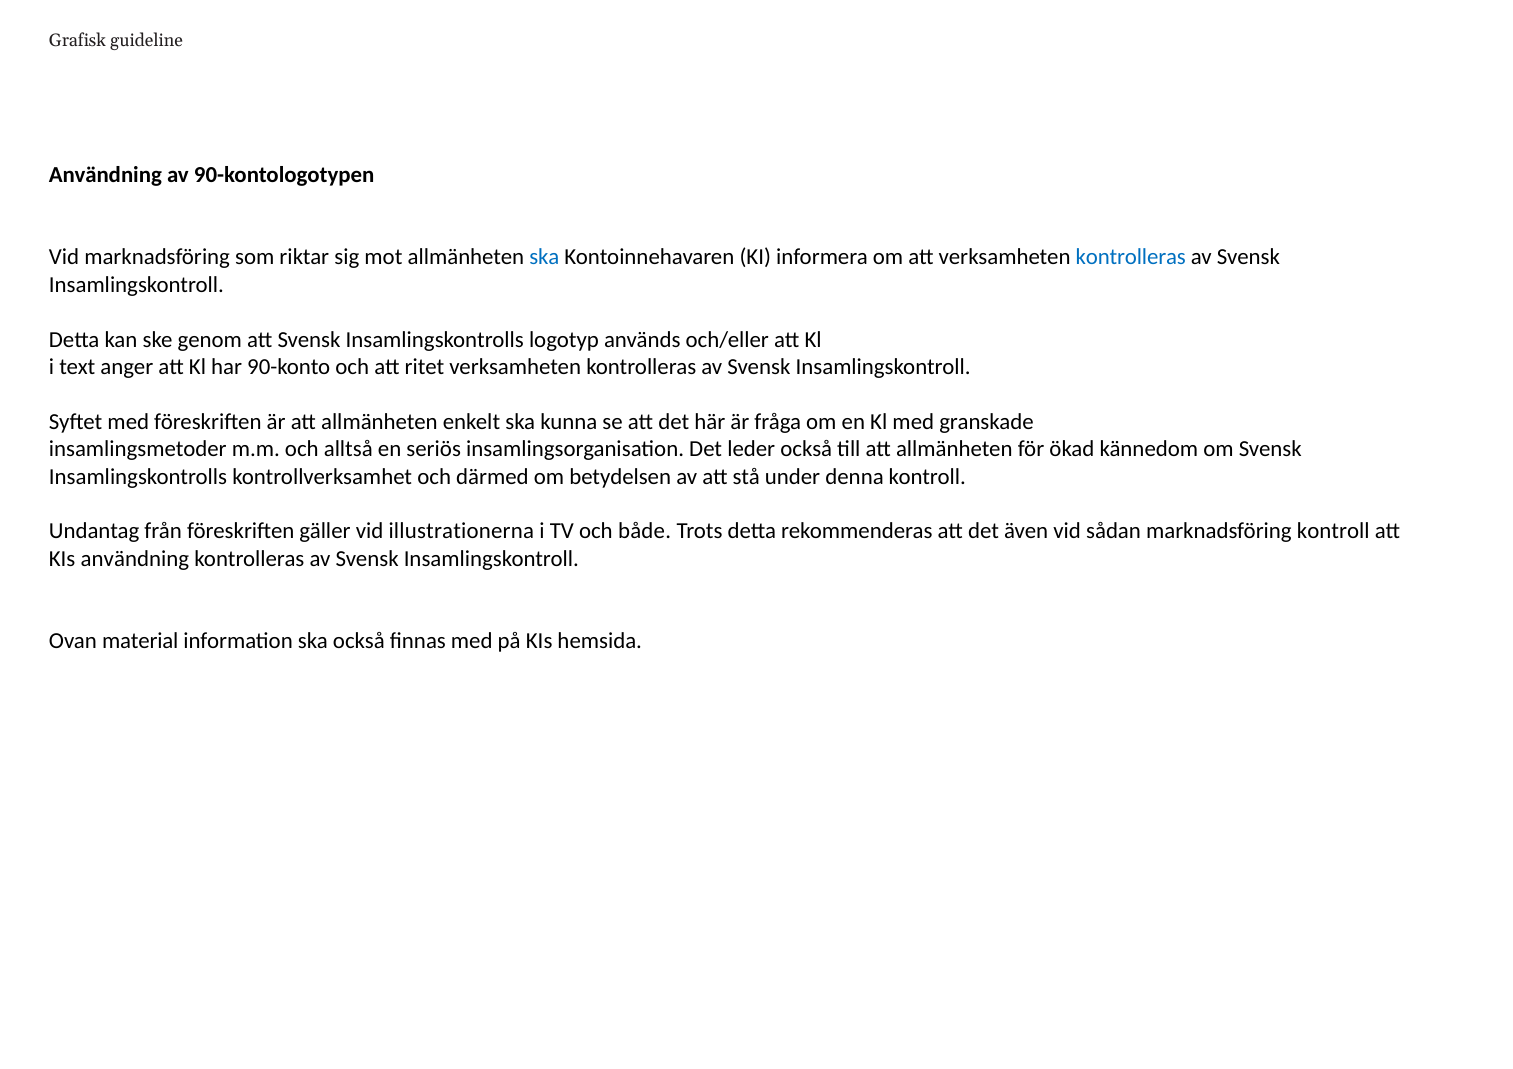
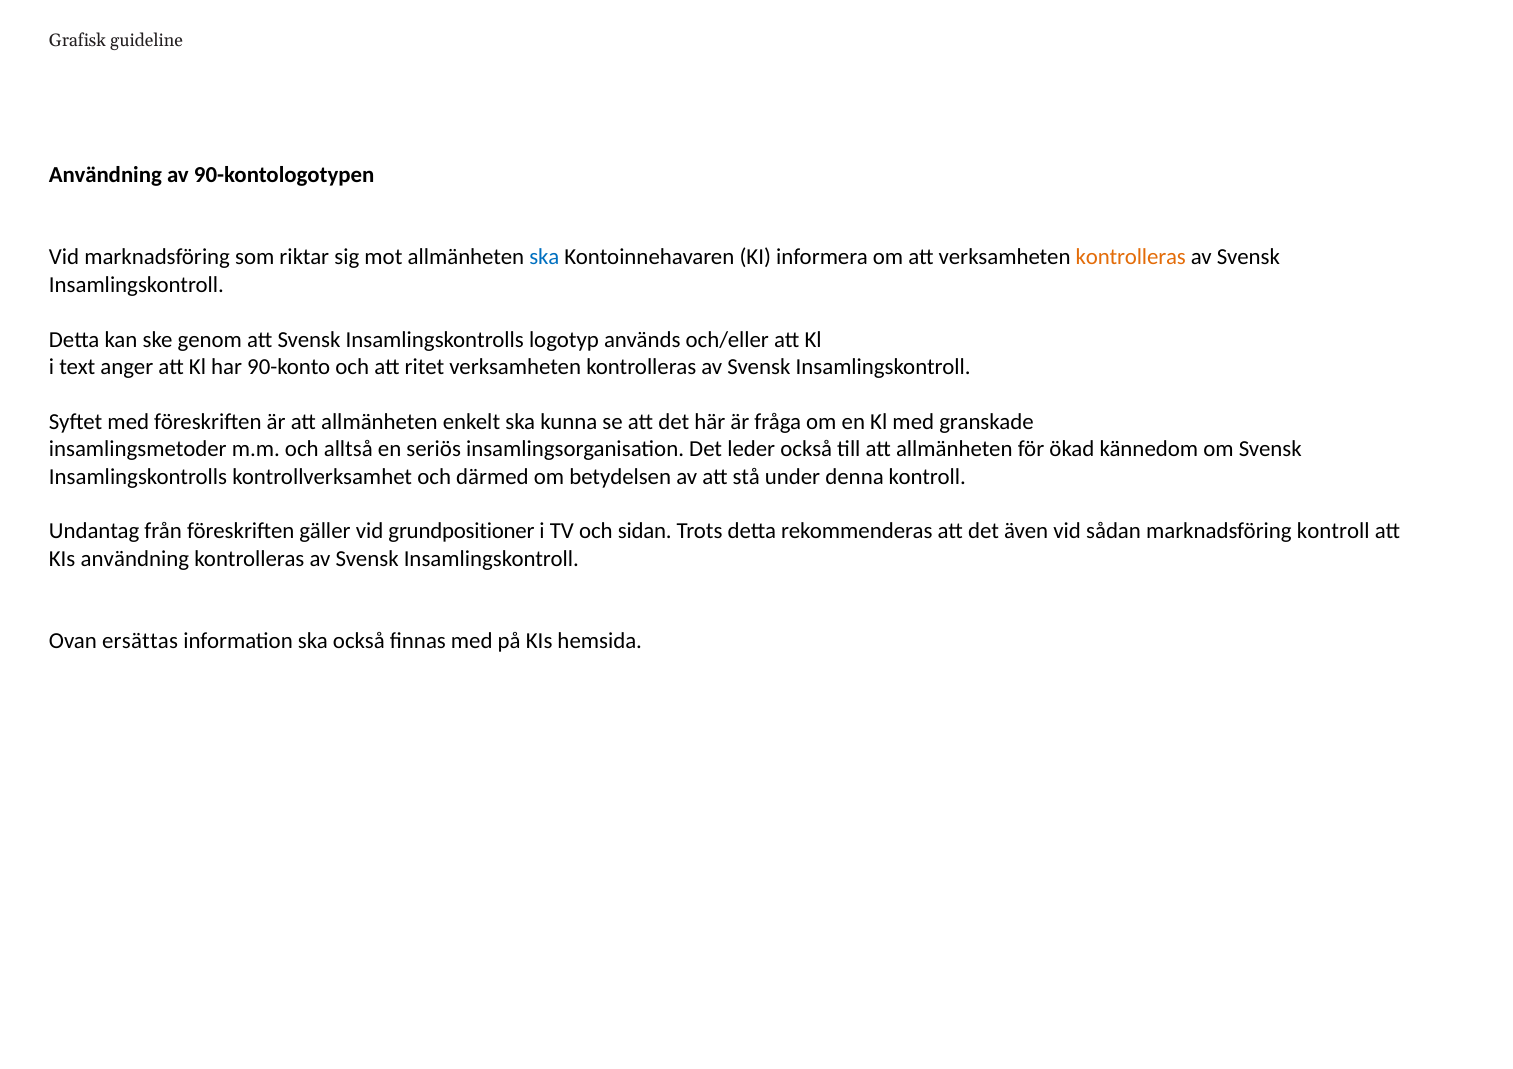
kontrolleras at (1131, 257) colour: blue -> orange
illustrationerna: illustrationerna -> grundpositioner
både: både -> sidan
material: material -> ersättas
